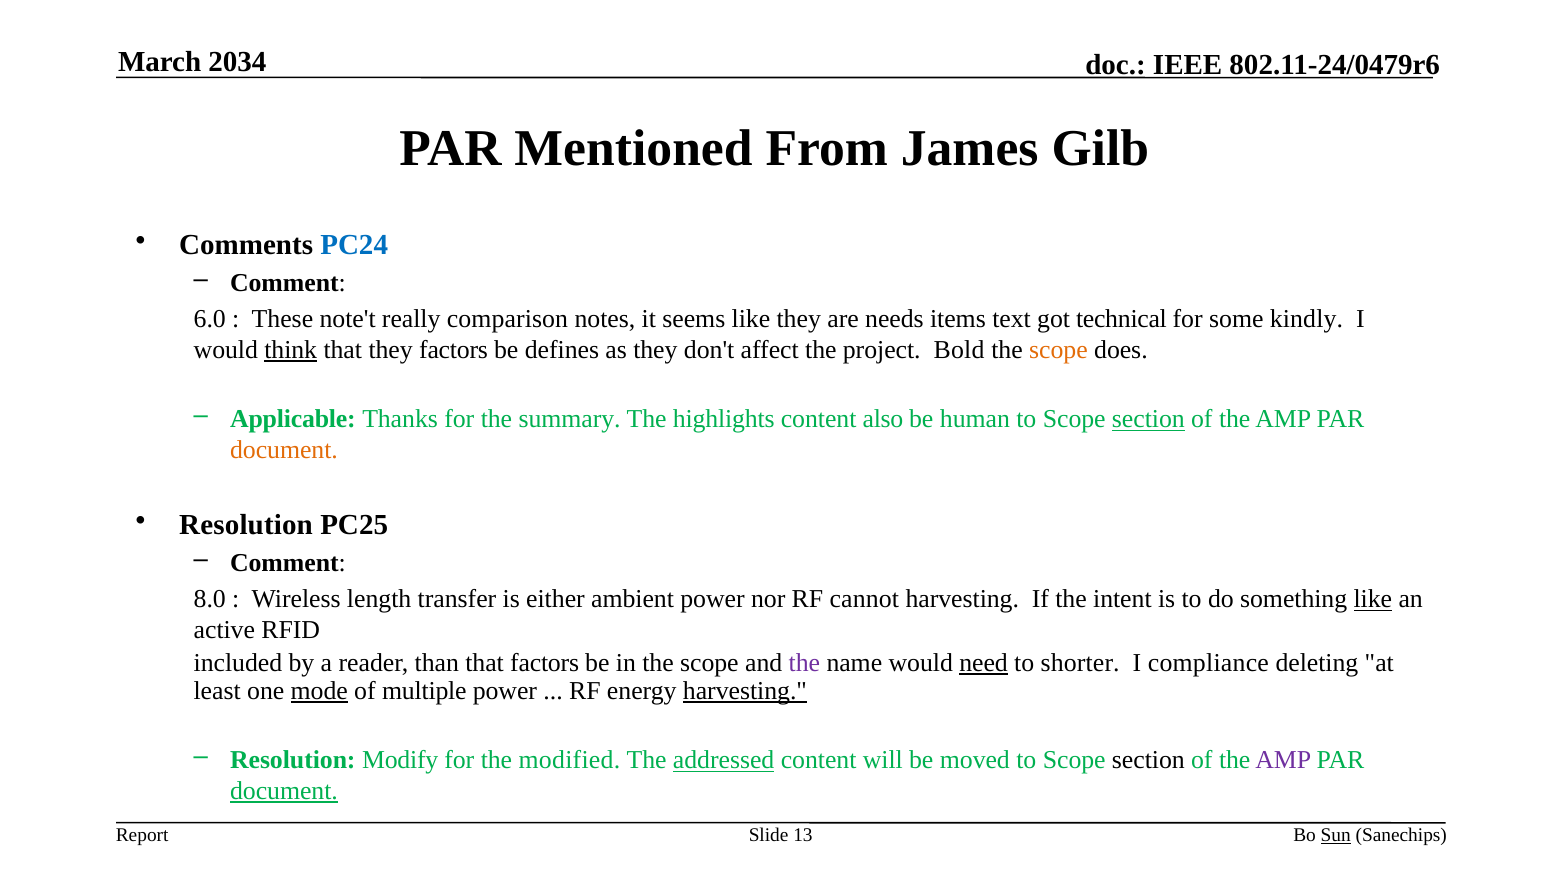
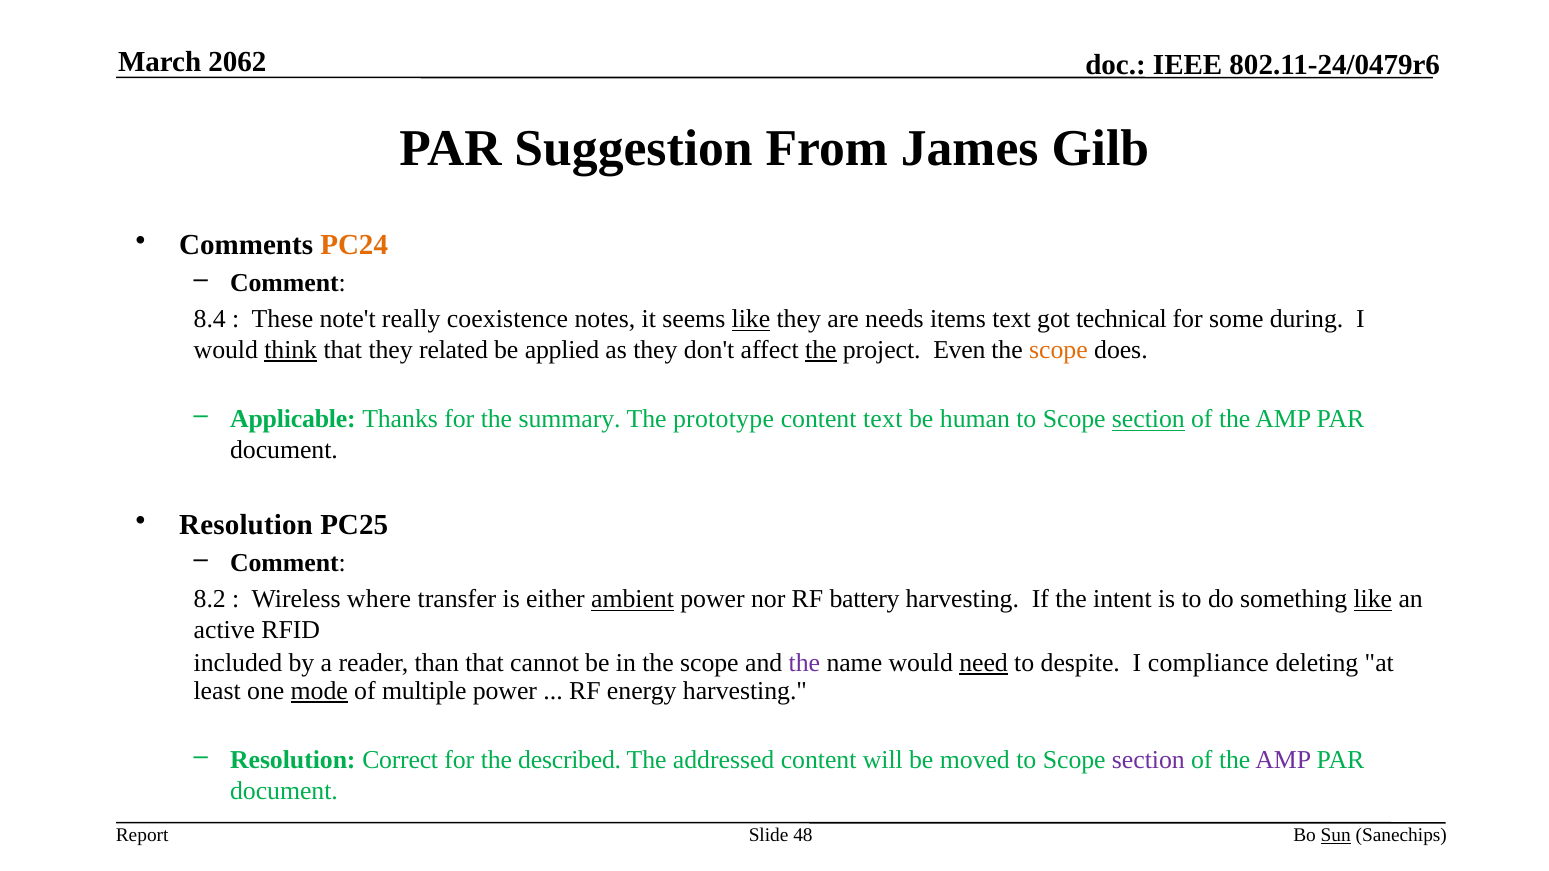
2034: 2034 -> 2062
Mentioned: Mentioned -> Suggestion
PC24 colour: blue -> orange
6.0: 6.0 -> 8.4
comparison: comparison -> coexistence
like at (751, 319) underline: none -> present
kindly: kindly -> during
they factors: factors -> related
defines: defines -> applied
the at (821, 350) underline: none -> present
Bold: Bold -> Even
highlights: highlights -> prototype
content also: also -> text
document at (284, 450) colour: orange -> black
8.0: 8.0 -> 8.2
length: length -> where
ambient underline: none -> present
cannot: cannot -> battery
that factors: factors -> cannot
shorter: shorter -> despite
harvesting at (745, 691) underline: present -> none
Modify: Modify -> Correct
modified: modified -> described
addressed underline: present -> none
section at (1148, 760) colour: black -> purple
document at (284, 791) underline: present -> none
13: 13 -> 48
